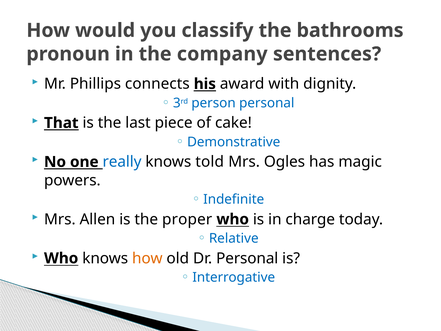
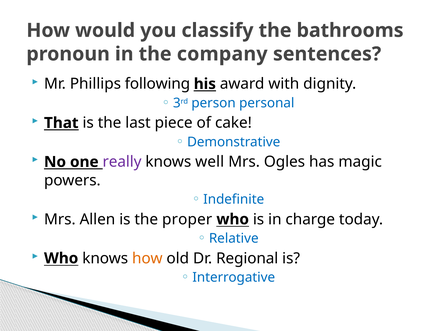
connects: connects -> following
really colour: blue -> purple
told: told -> well
Dr Personal: Personal -> Regional
